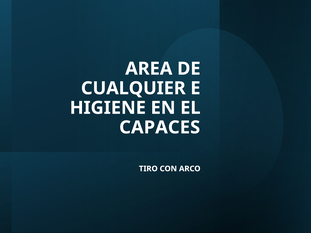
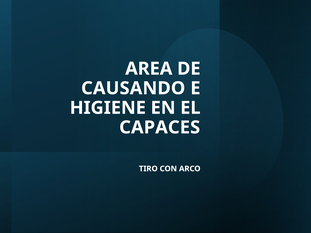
CUALQUIER: CUALQUIER -> CAUSANDO
